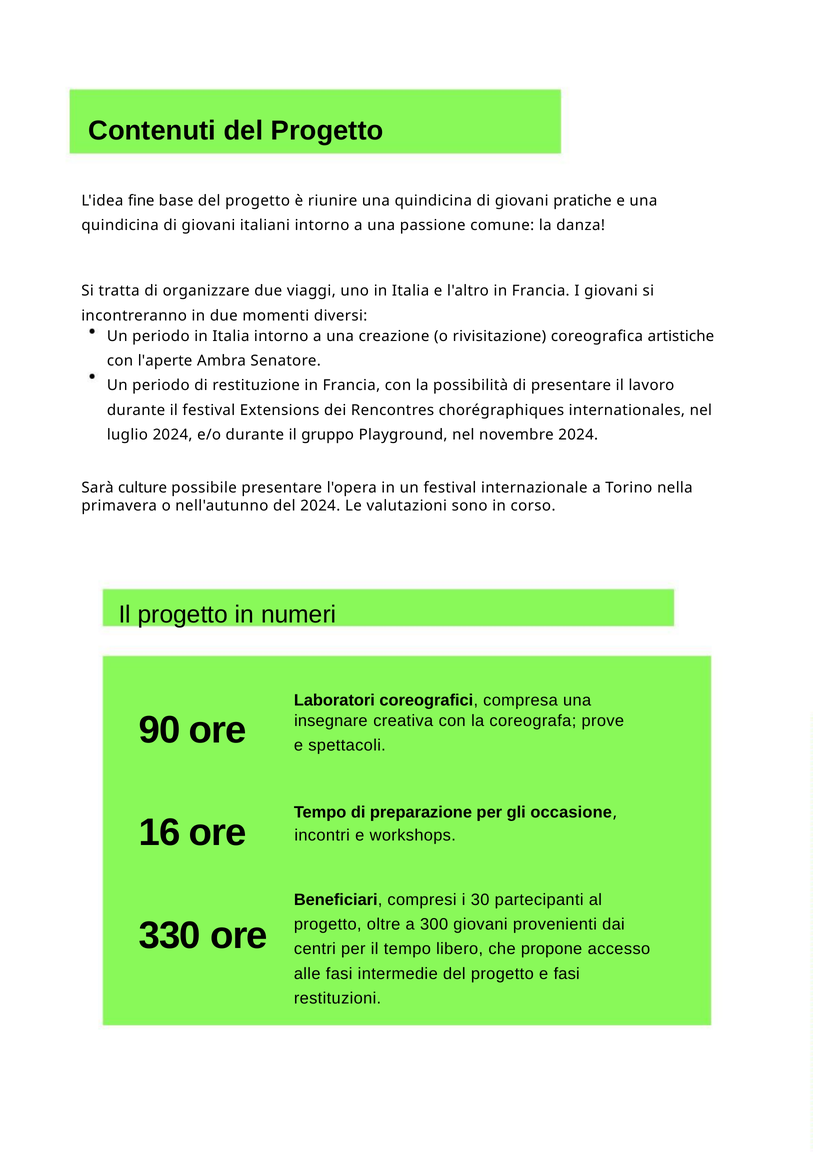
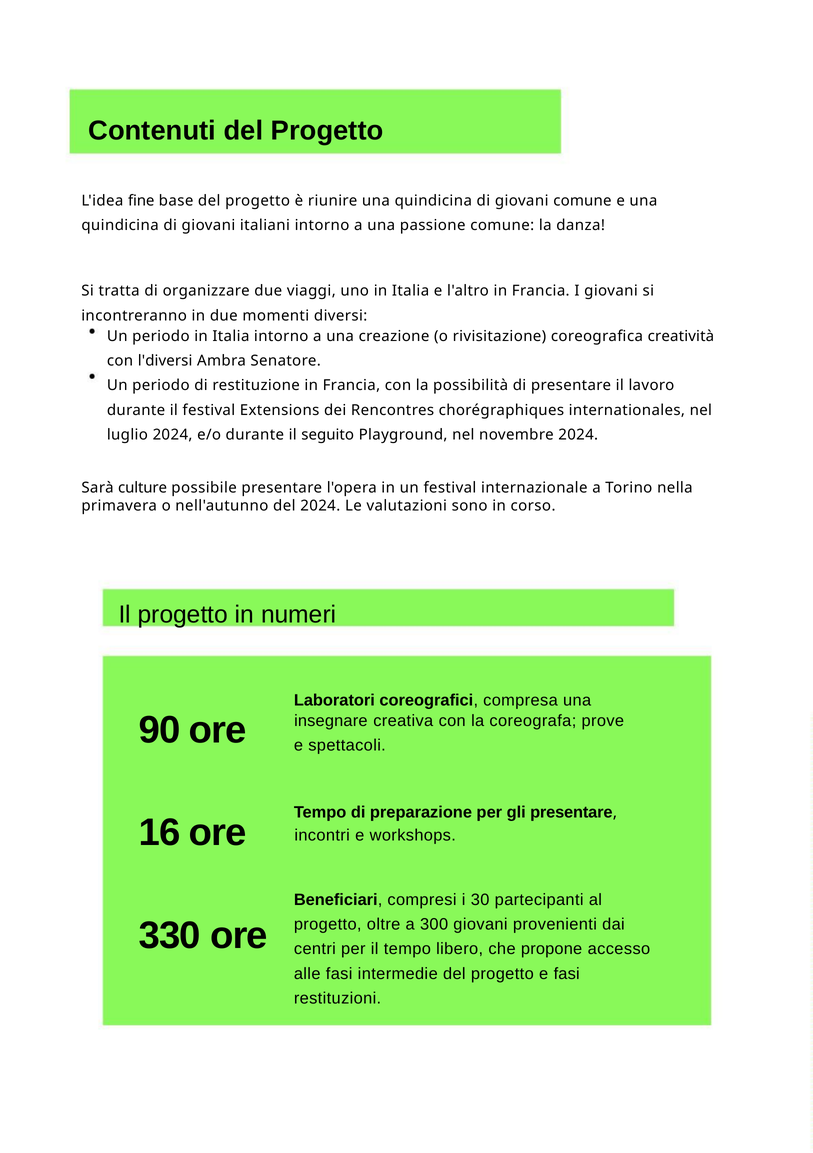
giovani pratiche: pratiche -> comune
artistiche: artistiche -> creatività
l'aperte: l'aperte -> l'diversi
gruppo: gruppo -> seguito
gli occasione: occasione -> presentare
